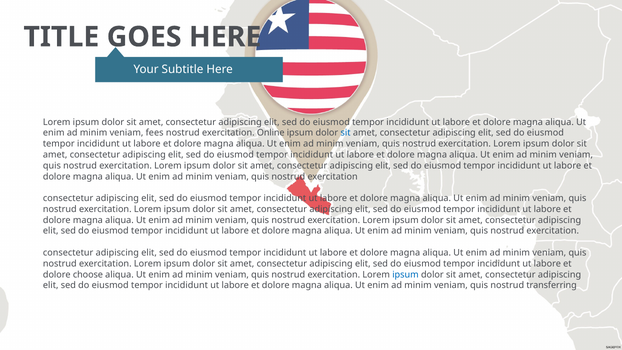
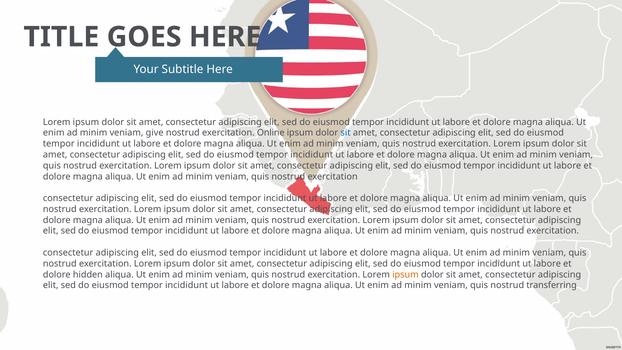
fees: fees -> give
choose: choose -> hidden
ipsum at (405, 274) colour: blue -> orange
